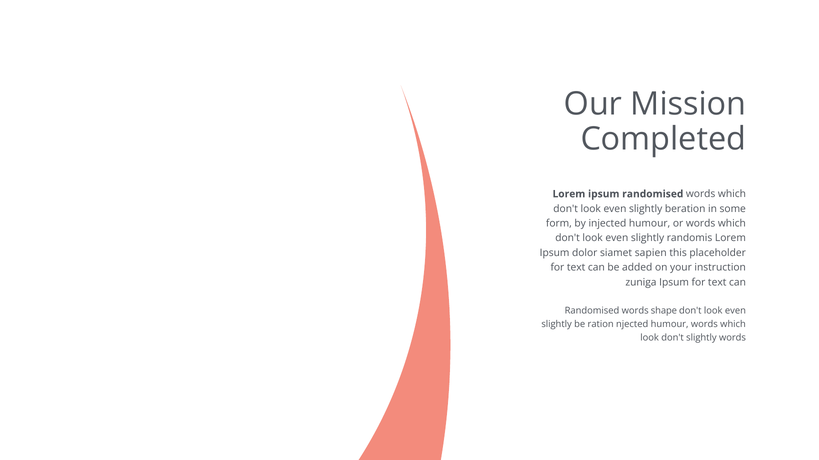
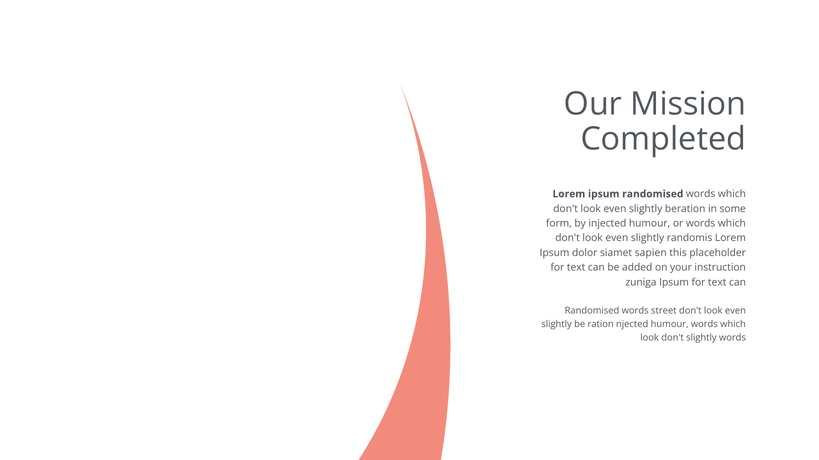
shape: shape -> street
